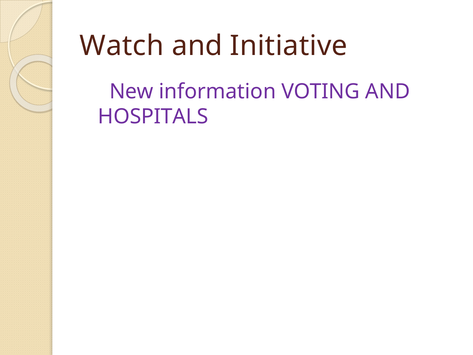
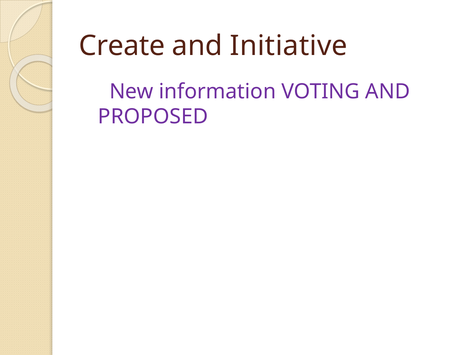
Watch: Watch -> Create
HOSPITALS: HOSPITALS -> PROPOSED
